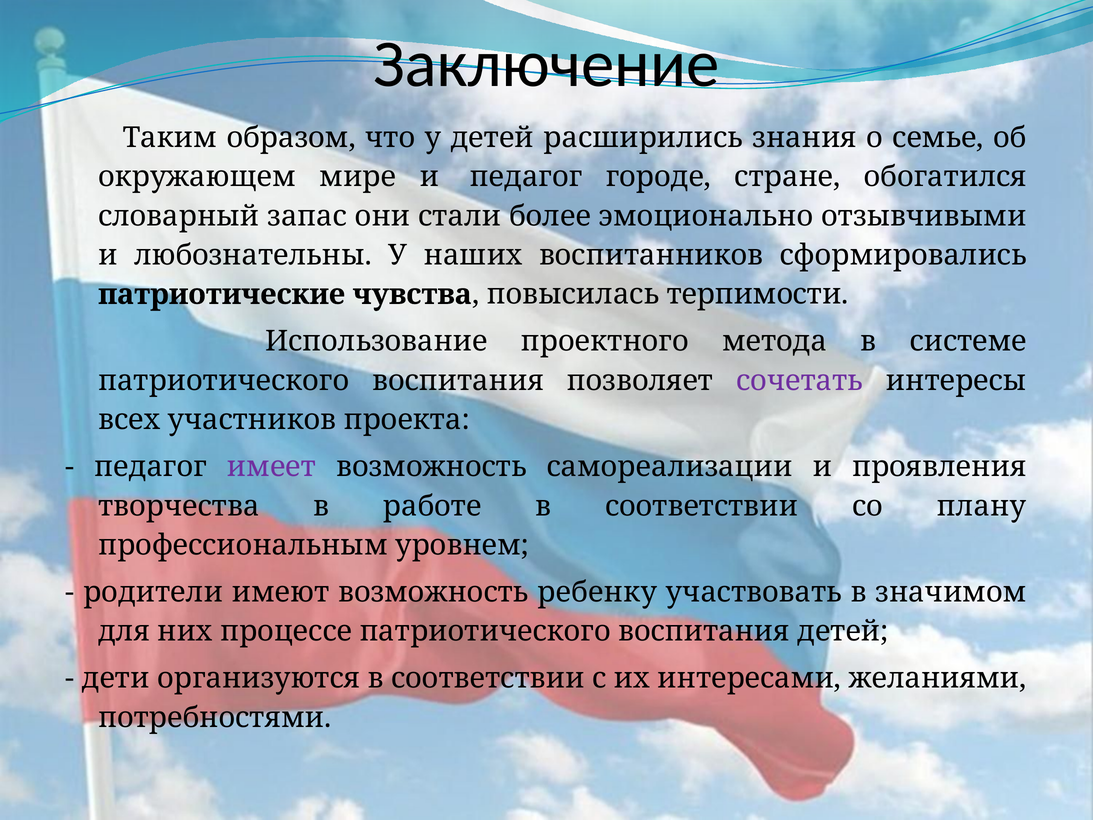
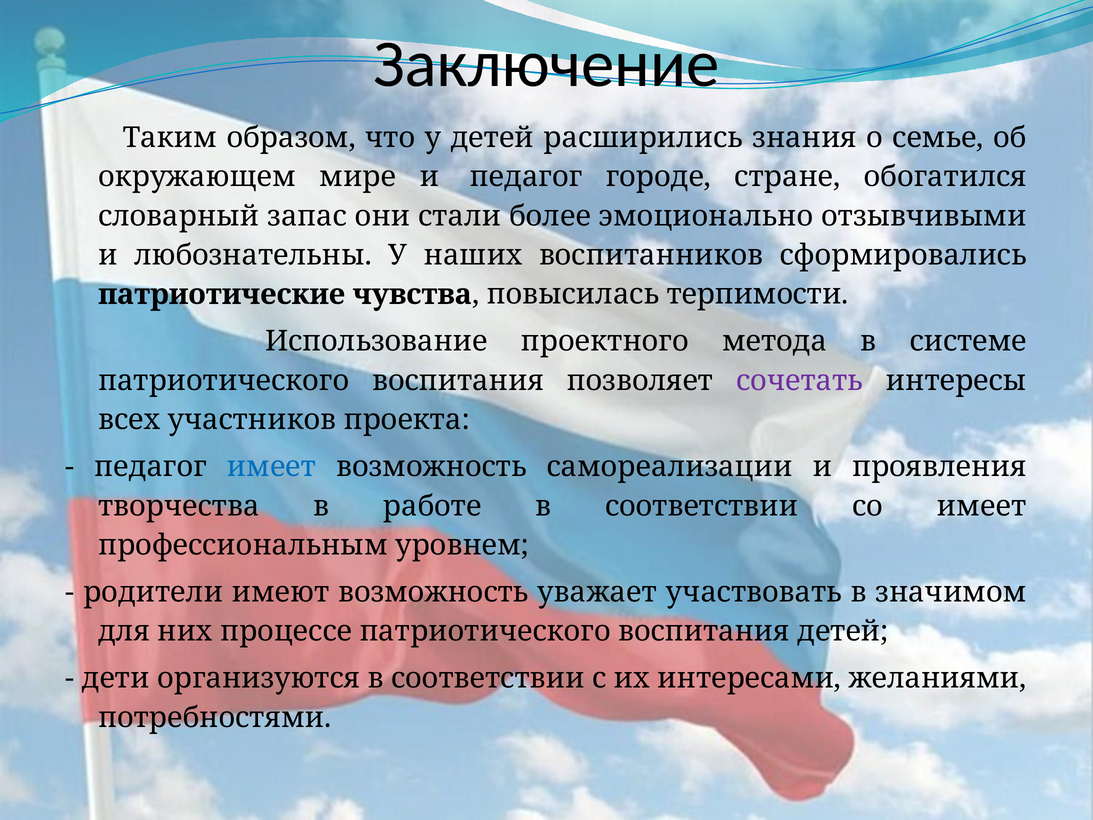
имеет at (272, 467) colour: purple -> blue
со плану: плану -> имеет
ребенку: ребенку -> уважает
